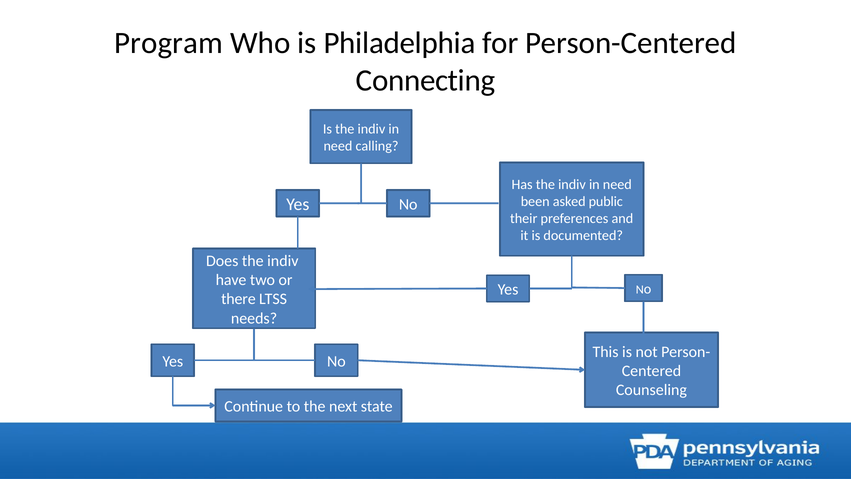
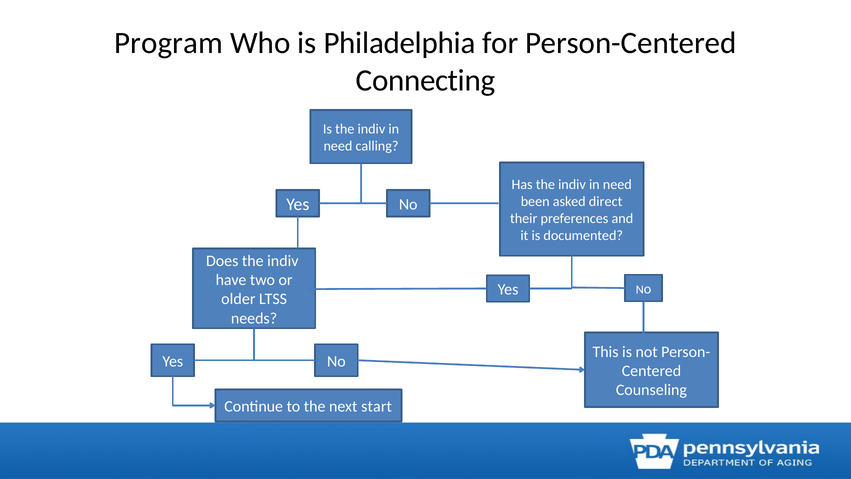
public: public -> direct
there: there -> older
state: state -> start
